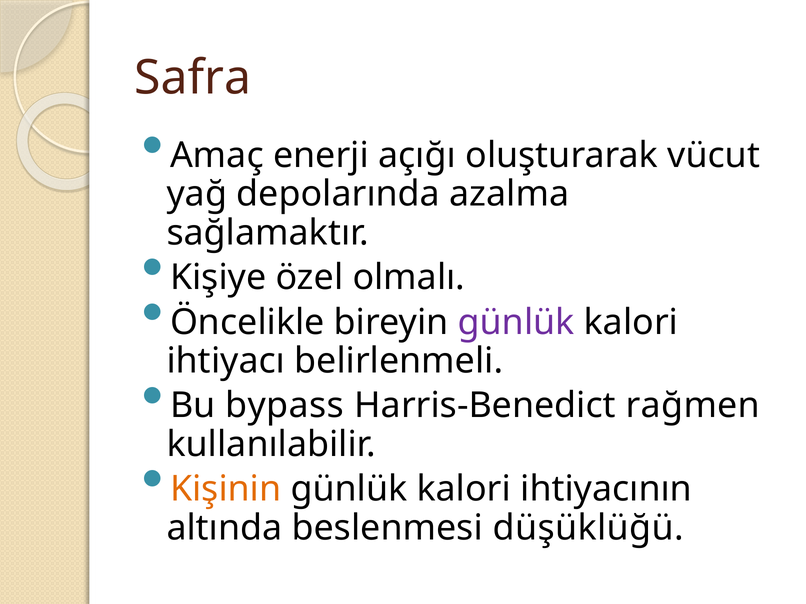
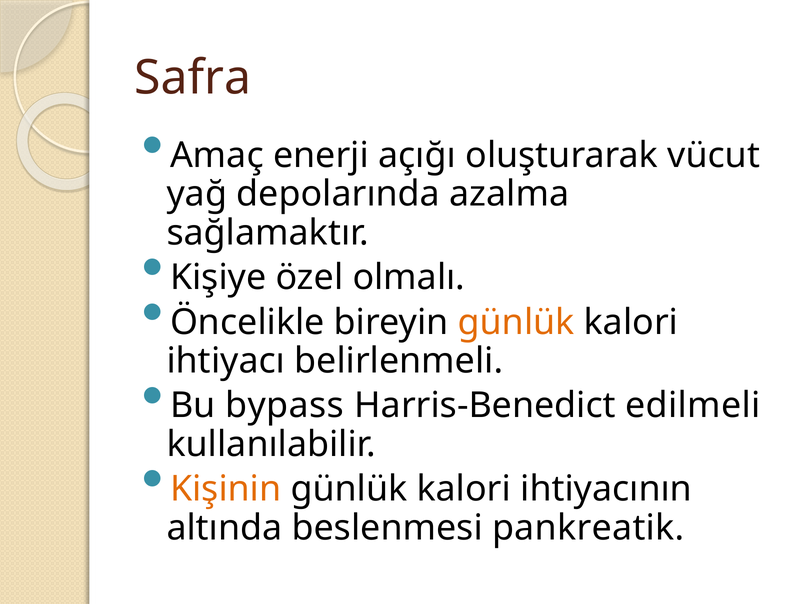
günlük at (516, 323) colour: purple -> orange
rağmen: rağmen -> edilmeli
düşüklüğü: düşüklüğü -> pankreatik
